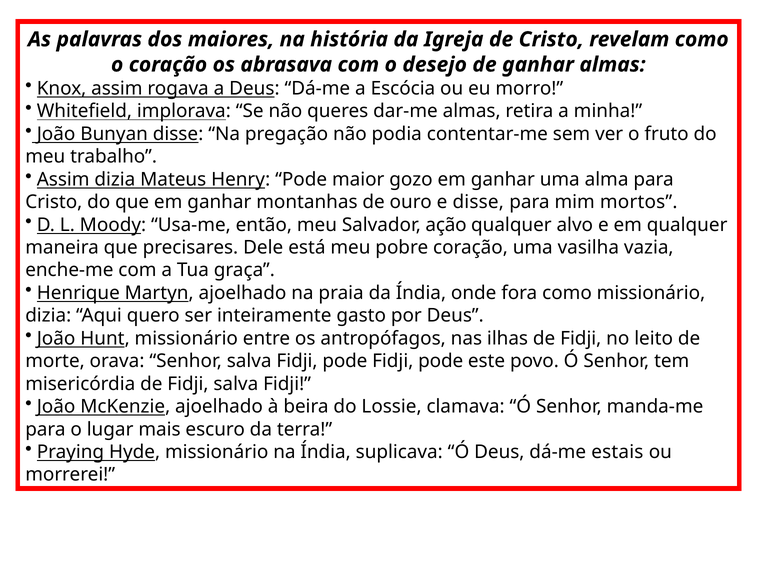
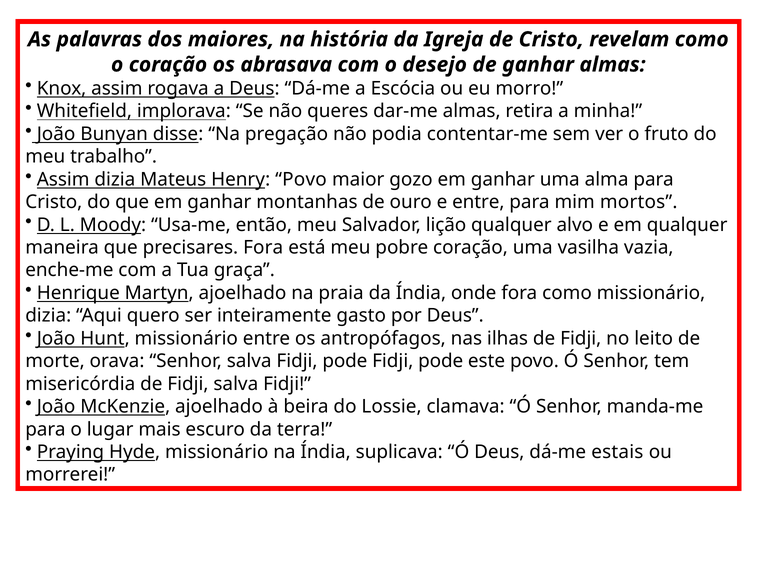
Henry Pode: Pode -> Povo
e disse: disse -> entre
ação: ação -> lição
precisares Dele: Dele -> Fora
